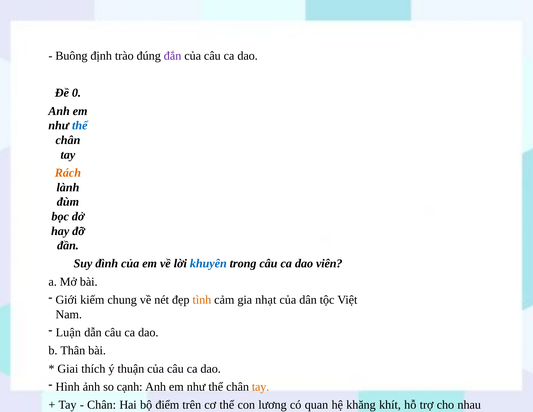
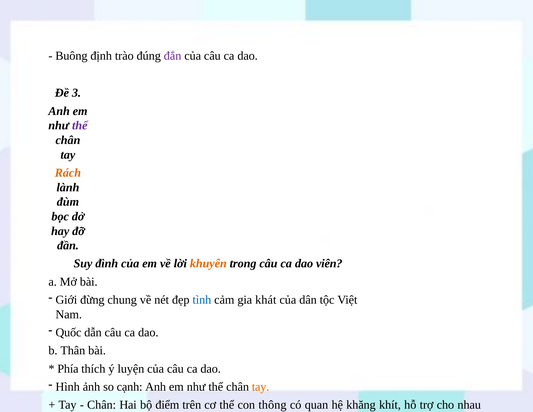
0: 0 -> 3
thể at (80, 126) colour: blue -> purple
khuyên at (208, 264) colour: blue -> orange
kiếm: kiếm -> đừng
tình at (202, 300) colour: orange -> blue
nhạt: nhạt -> khát
Luận: Luận -> Quốc
Giai: Giai -> Phía
ý thuận: thuận -> luyện
lương: lương -> thông
